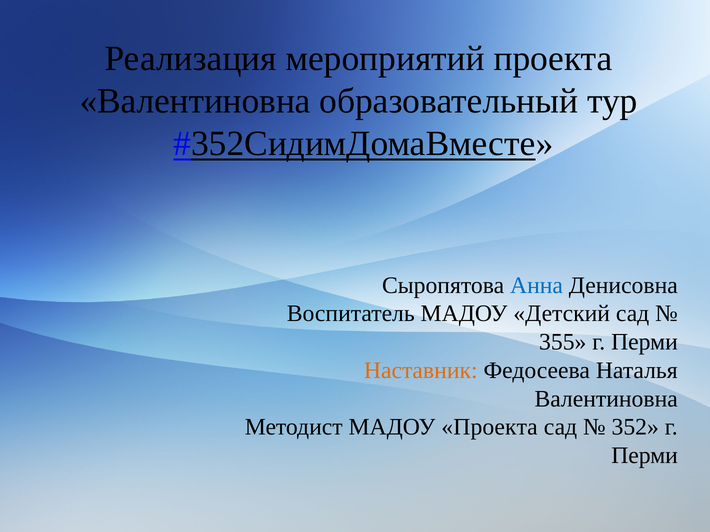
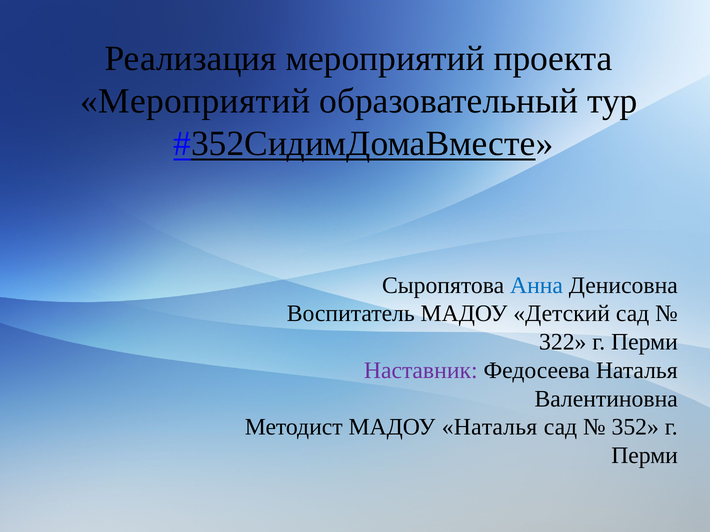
Валентиновна at (195, 101): Валентиновна -> Мероприятий
355: 355 -> 322
Наставник colour: orange -> purple
МАДОУ Проекта: Проекта -> Наталья
